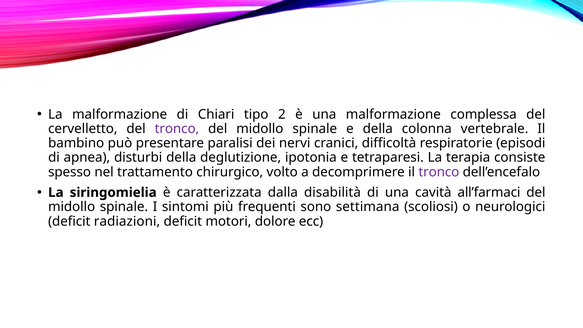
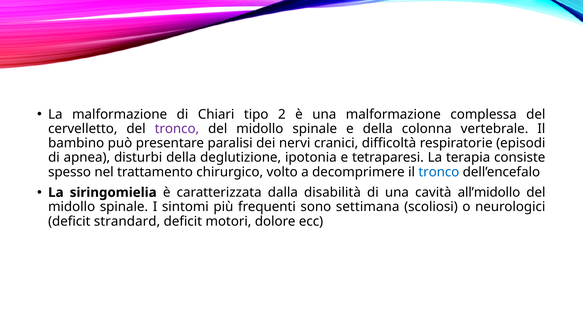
tronco at (439, 172) colour: purple -> blue
all’farmaci: all’farmaci -> all’midollo
radiazioni: radiazioni -> strandard
